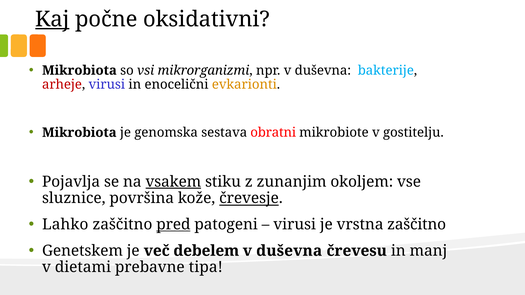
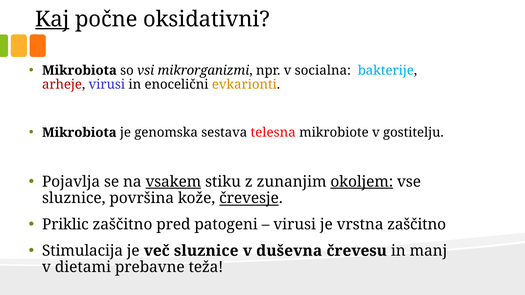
npr v duševna: duševna -> socialna
obratni: obratni -> telesna
okoljem underline: none -> present
Lahko: Lahko -> Priklic
pred underline: present -> none
Genetskem: Genetskem -> Stimulacija
več debelem: debelem -> sluznice
tipa: tipa -> teža
